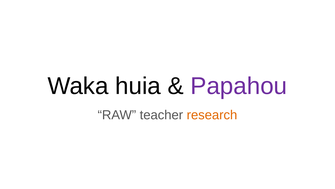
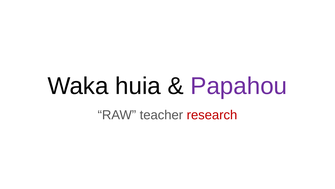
research colour: orange -> red
